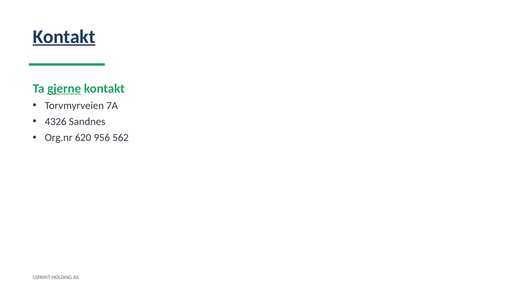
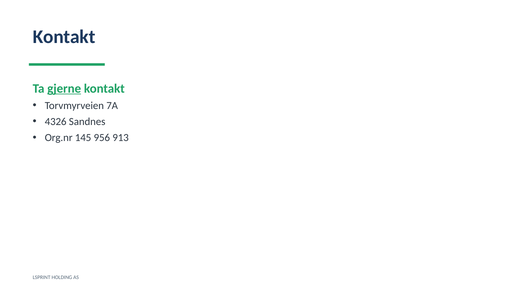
Kontakt at (64, 37) underline: present -> none
620: 620 -> 145
562: 562 -> 913
